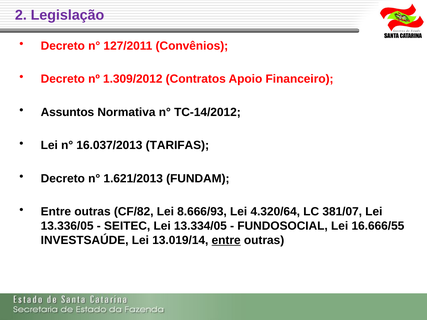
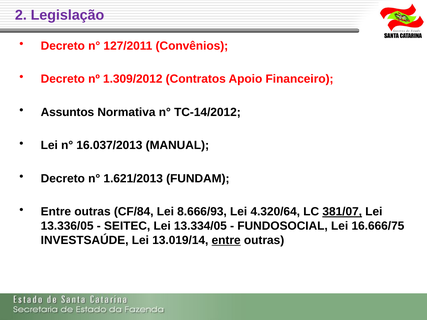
TARIFAS: TARIFAS -> MANUAL
CF/82: CF/82 -> CF/84
381/07 underline: none -> present
16.666/55: 16.666/55 -> 16.666/75
